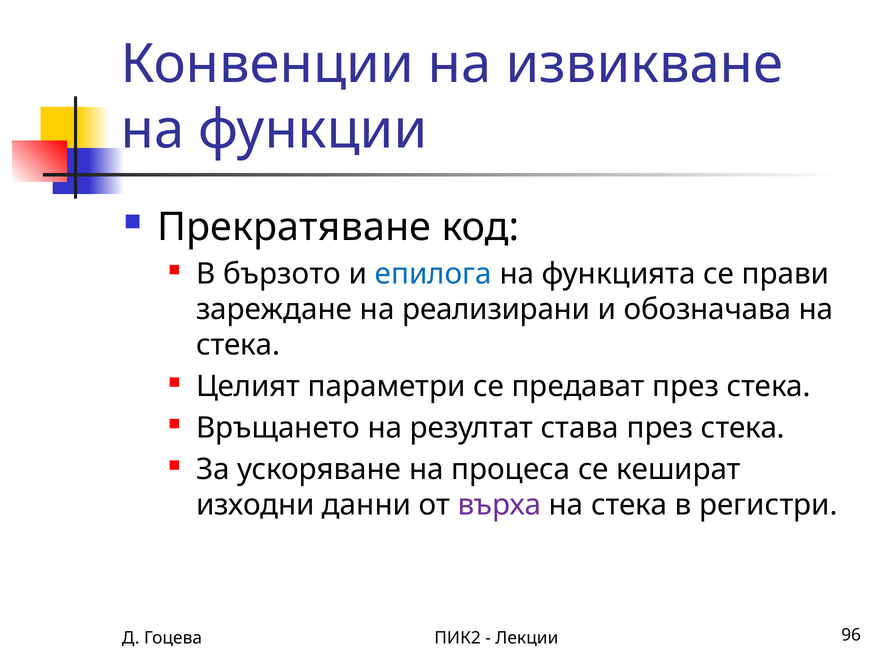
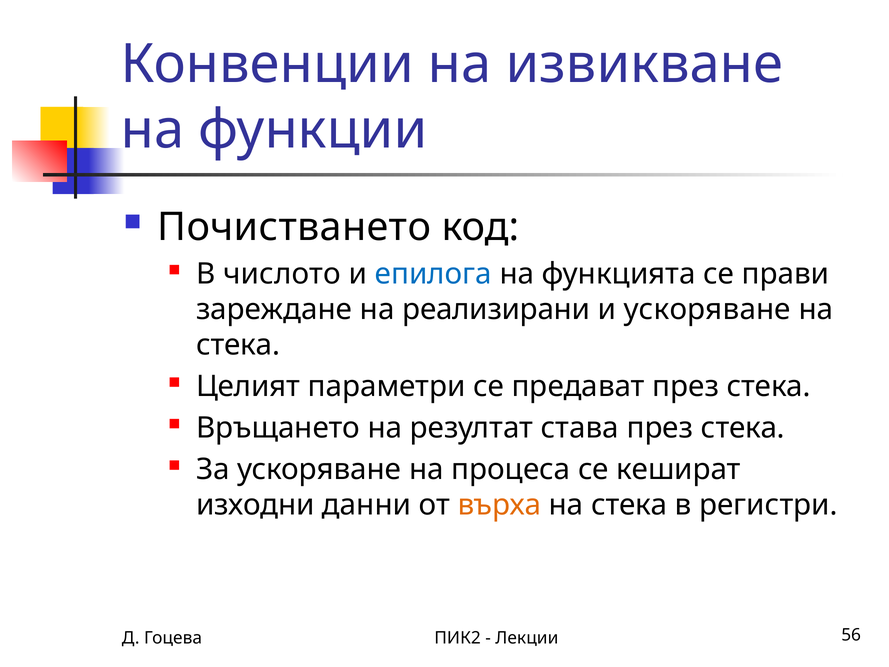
Прекратяване: Прекратяване -> Почистването
бързото: бързото -> числото
и обозначава: обозначава -> ускоряване
върха colour: purple -> orange
96: 96 -> 56
